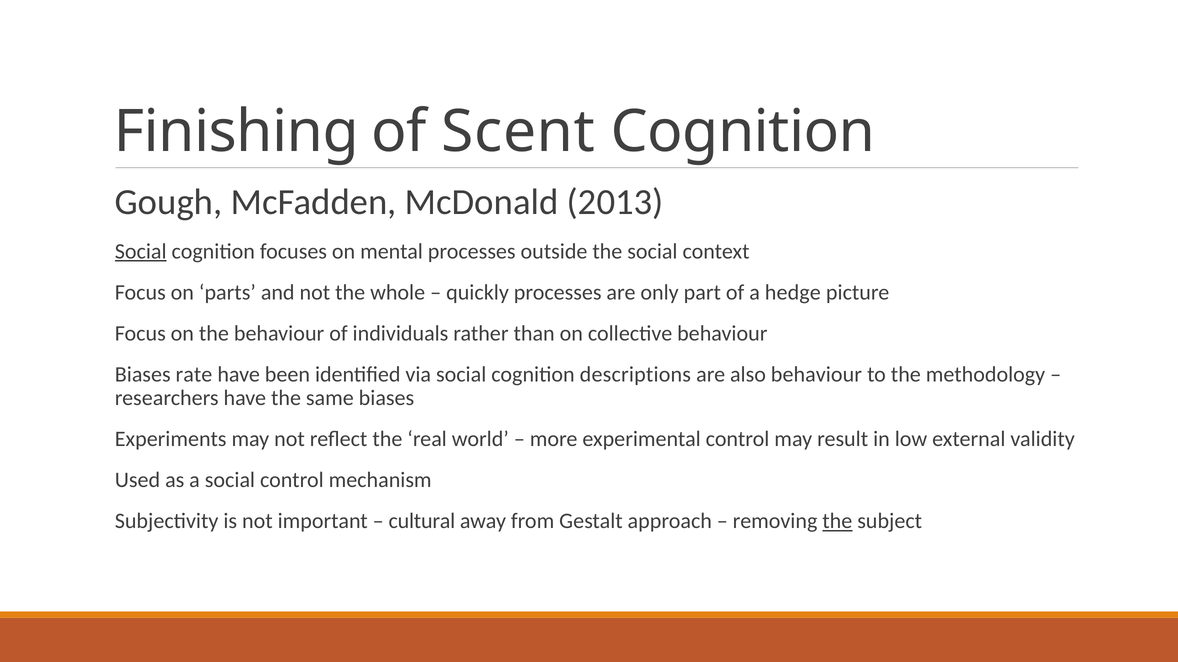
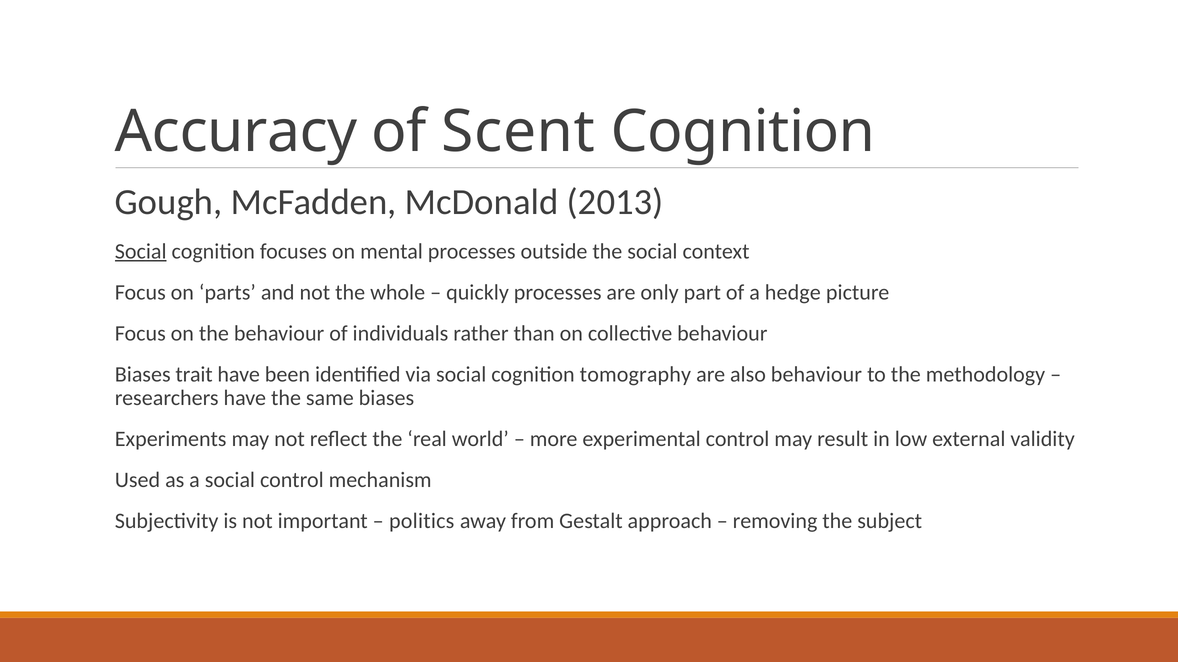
Finishing: Finishing -> Accuracy
rate: rate -> trait
descriptions: descriptions -> tomography
cultural: cultural -> politics
the at (837, 522) underline: present -> none
